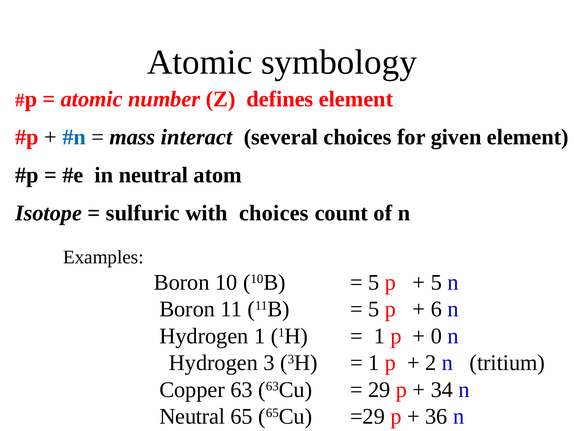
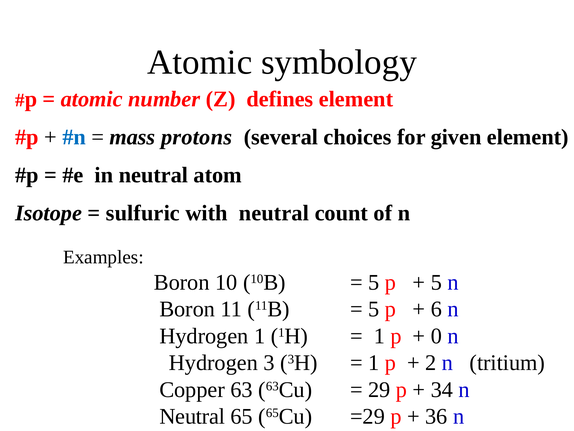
interact: interact -> protons
with choices: choices -> neutral
